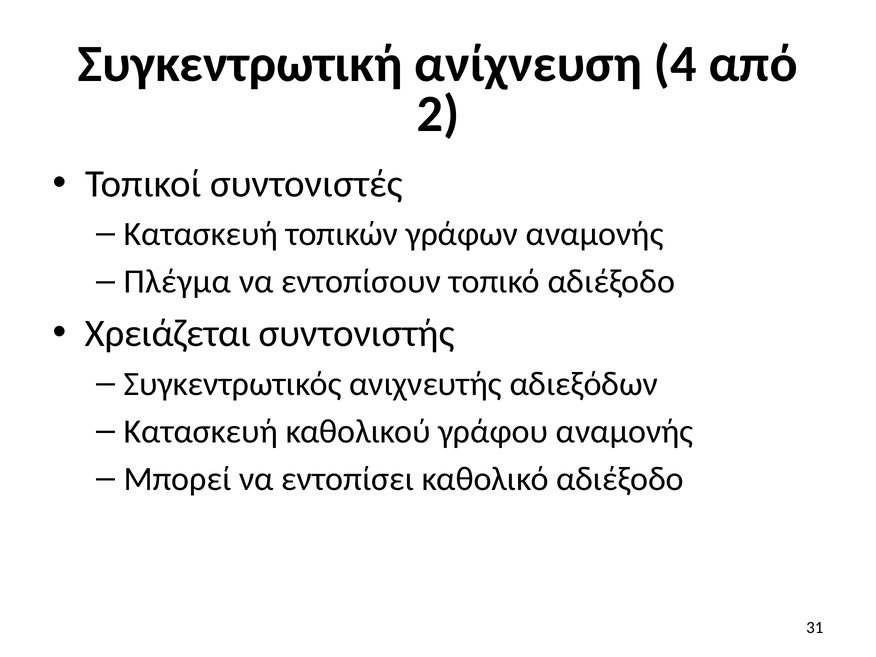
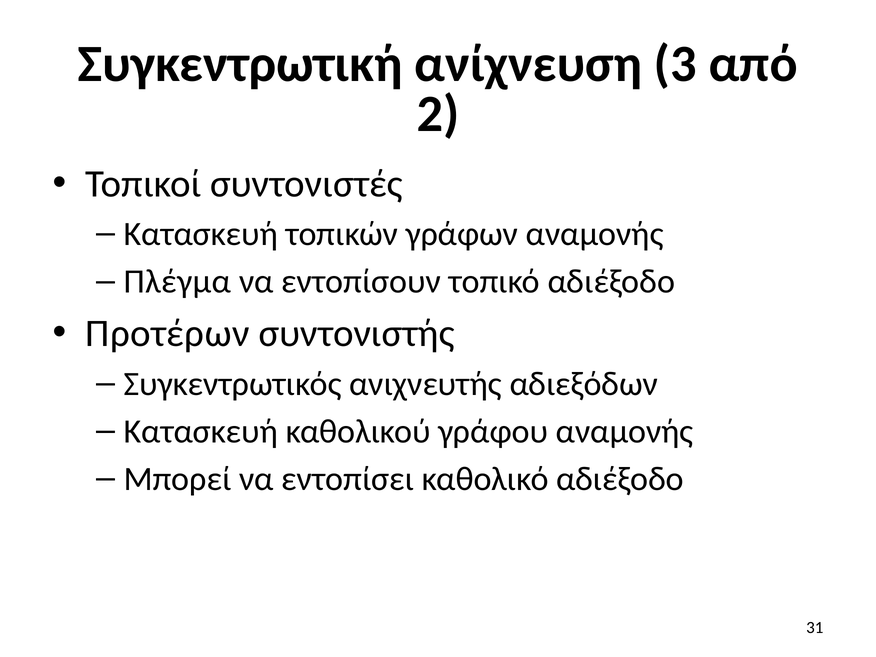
4: 4 -> 3
Χρειάζεται: Χρειάζεται -> Προτέρων
